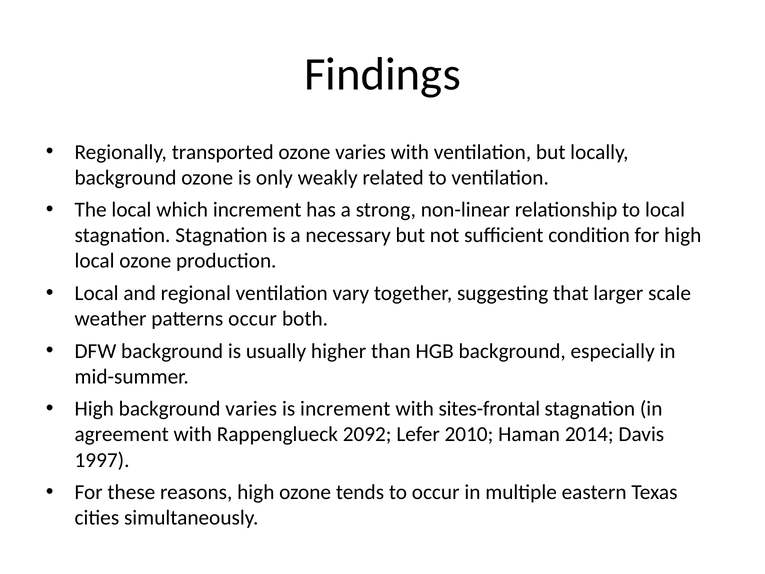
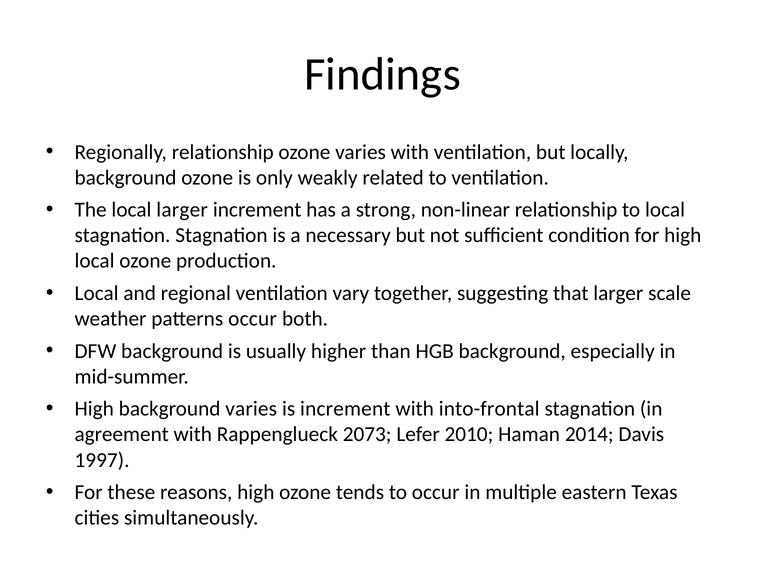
Regionally transported: transported -> relationship
local which: which -> larger
sites-frontal: sites-frontal -> into-frontal
2092: 2092 -> 2073
